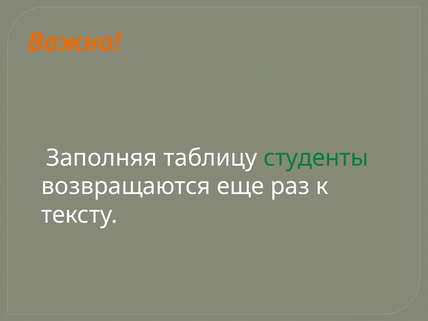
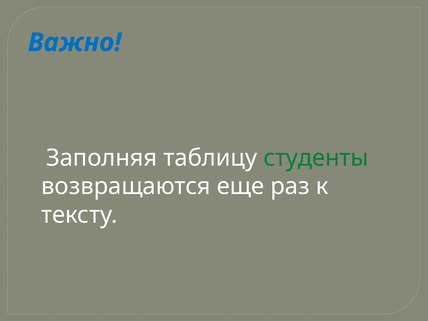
Важно colour: orange -> blue
